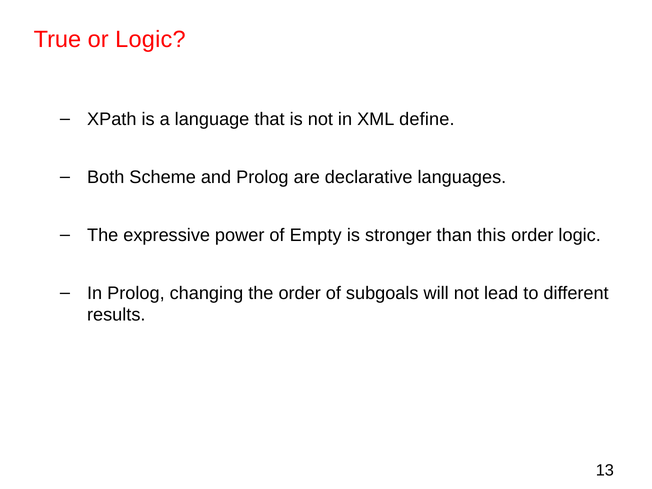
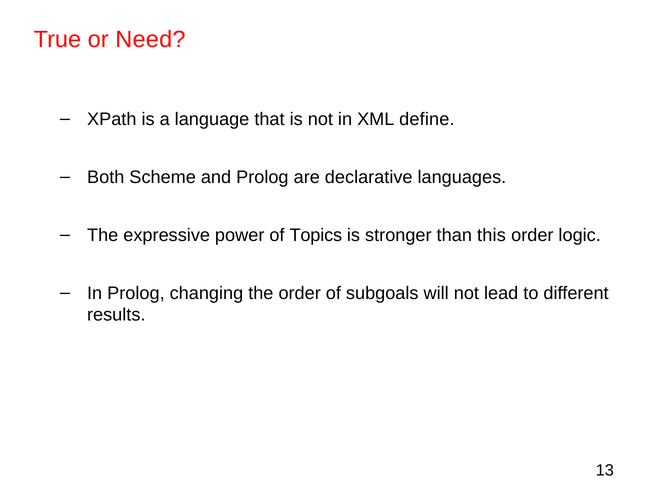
or Logic: Logic -> Need
Empty: Empty -> Topics
